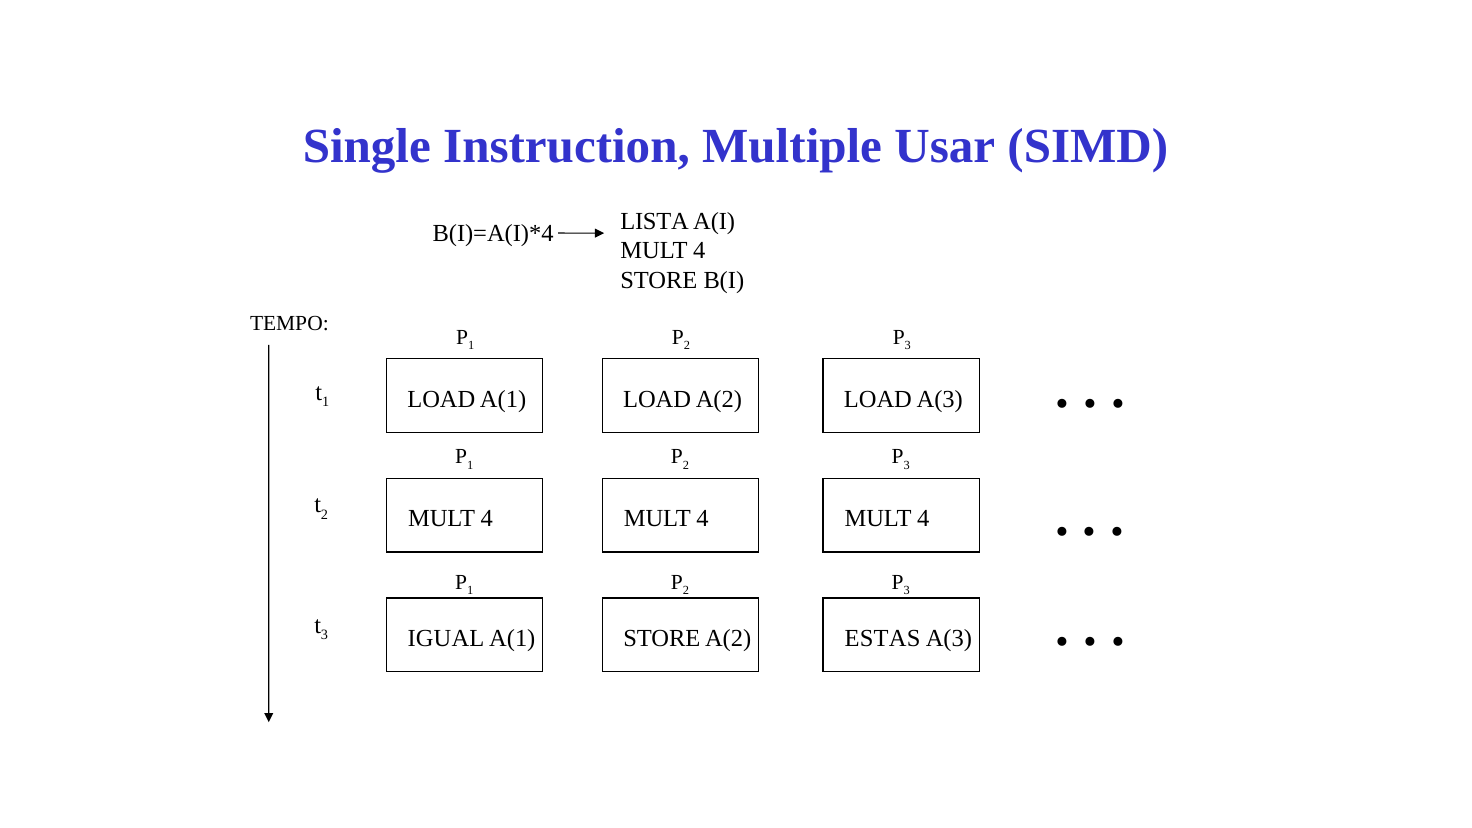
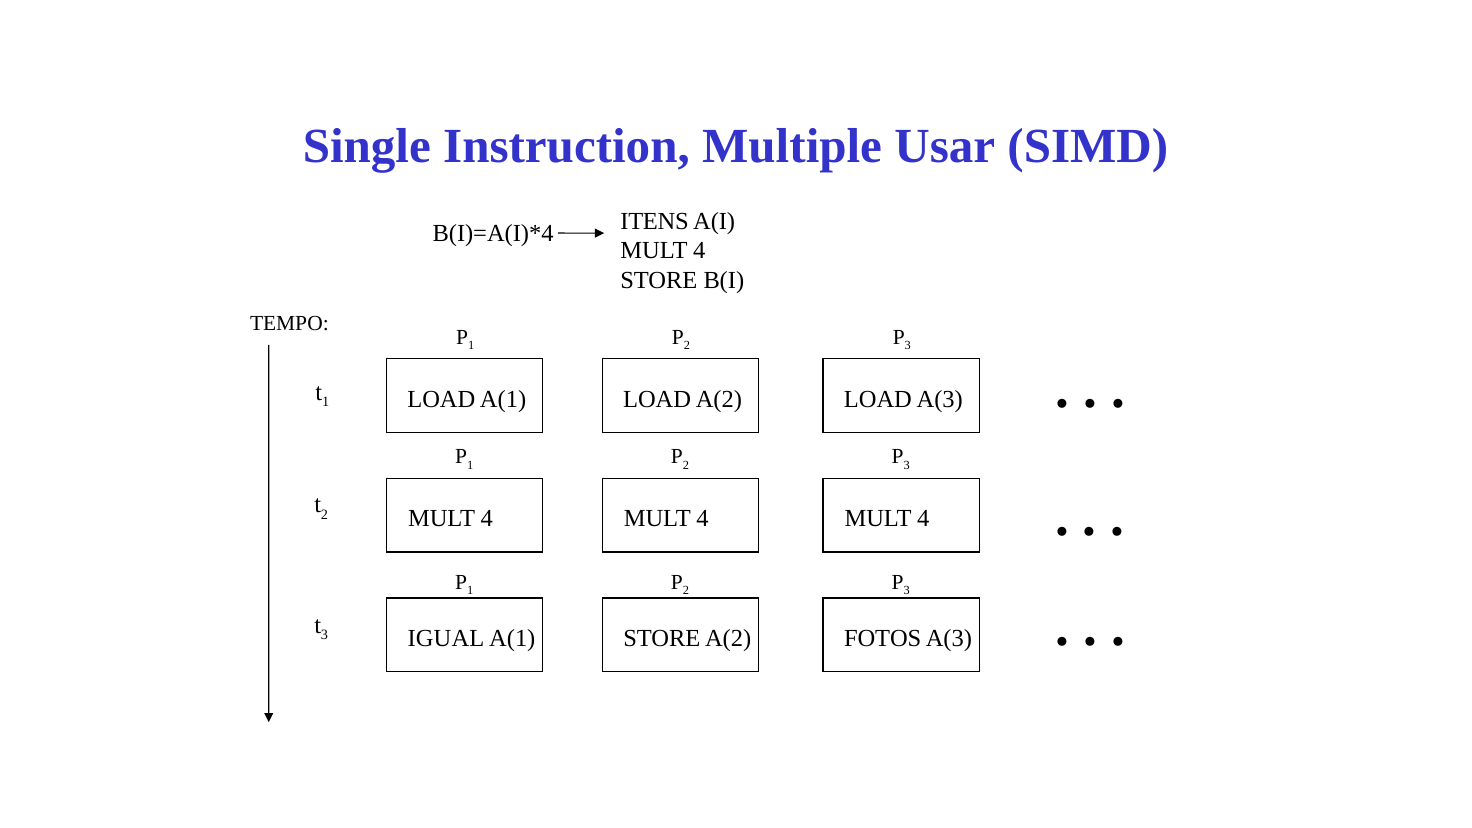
LISTA: LISTA -> ITENS
ESTAS: ESTAS -> FOTOS
